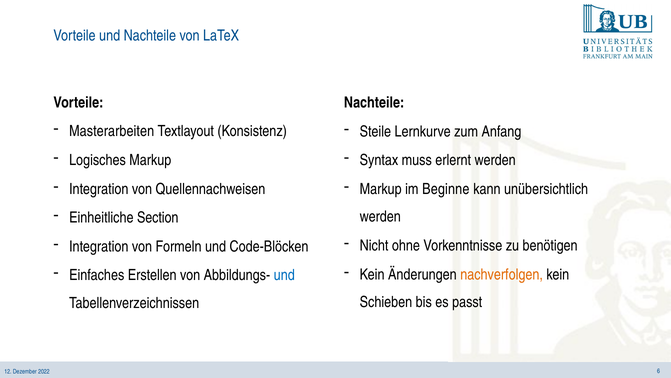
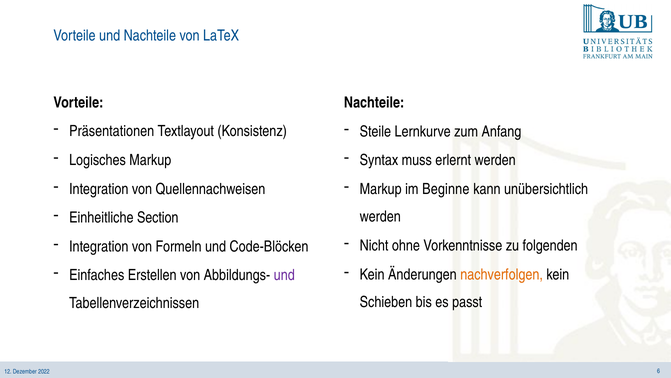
Masterarbeiten: Masterarbeiten -> Präsentationen
benötigen: benötigen -> folgenden
und at (284, 275) colour: blue -> purple
